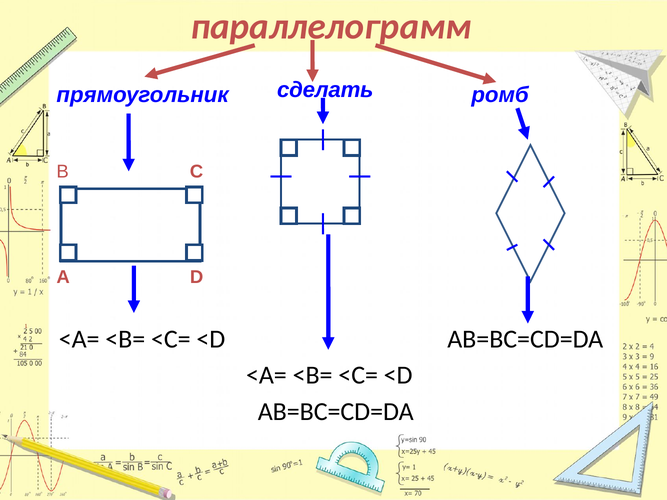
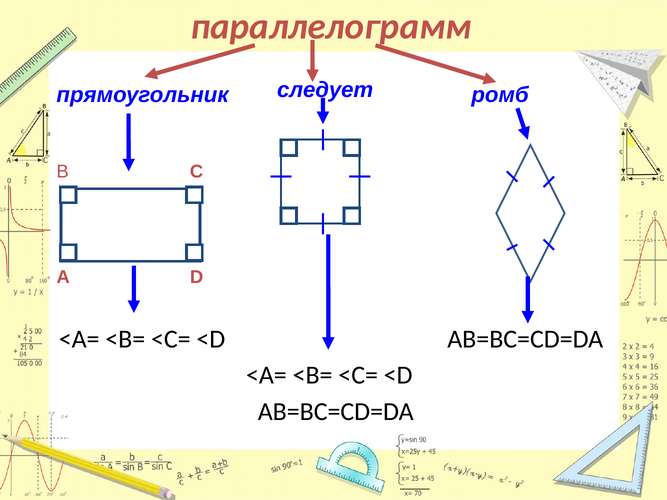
сделать: сделать -> следует
